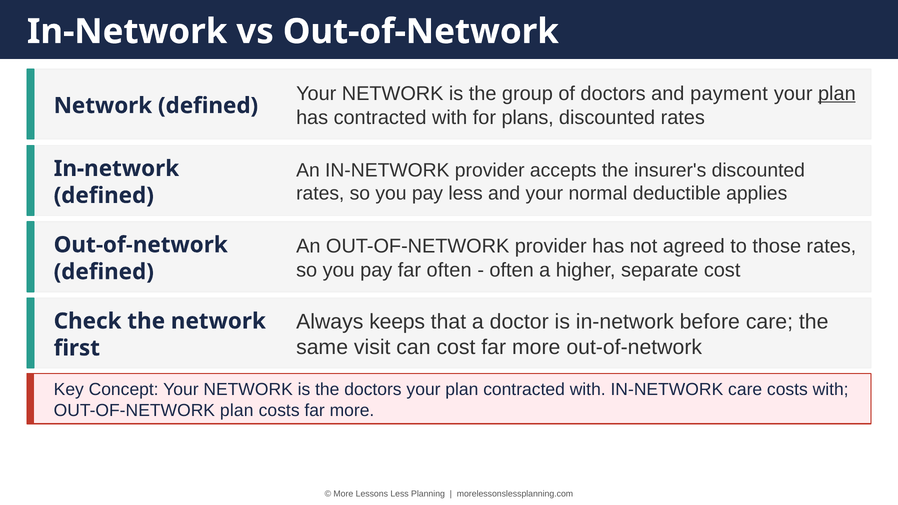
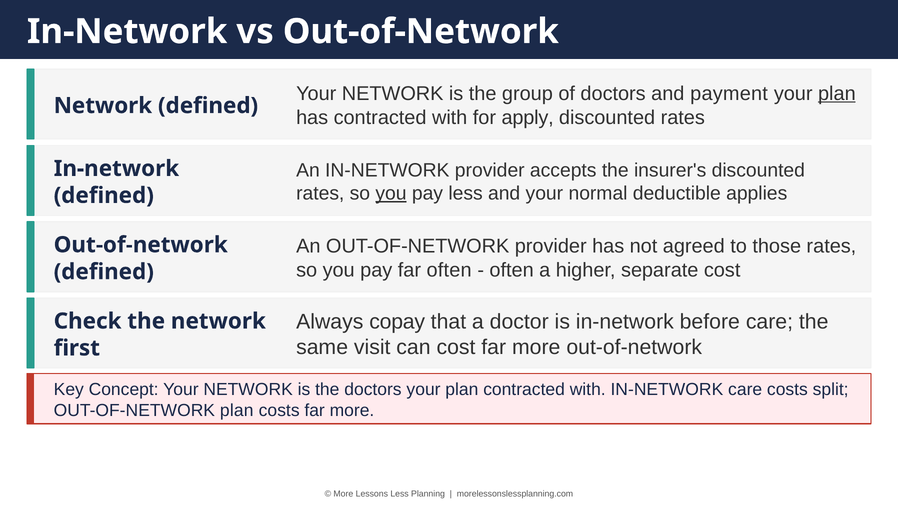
plans: plans -> apply
you at (391, 193) underline: none -> present
keeps: keeps -> copay
costs with: with -> split
